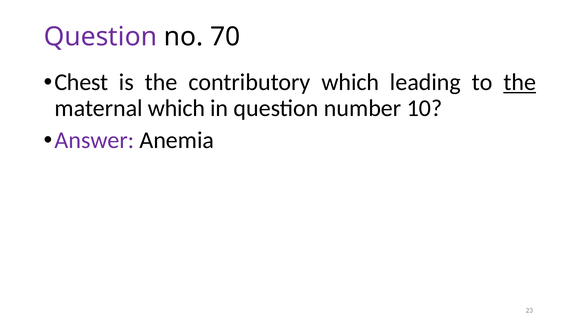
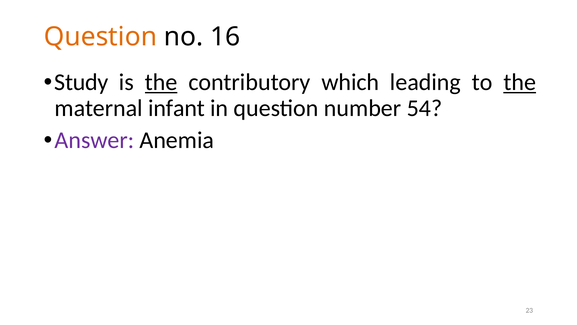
Question at (100, 37) colour: purple -> orange
70: 70 -> 16
Chest: Chest -> Study
the at (161, 82) underline: none -> present
maternal which: which -> infant
10: 10 -> 54
